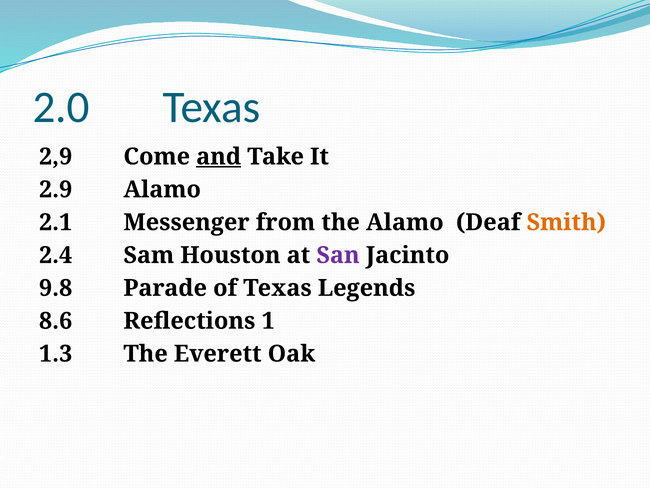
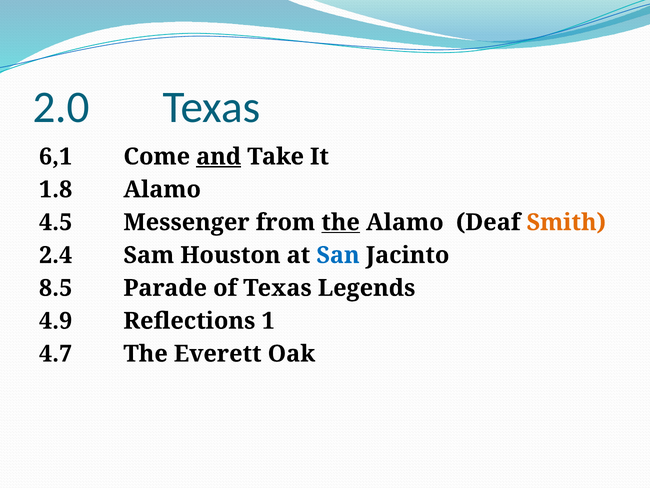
2,9: 2,9 -> 6,1
2.9: 2.9 -> 1.8
2.1: 2.1 -> 4.5
the at (341, 222) underline: none -> present
San colour: purple -> blue
9.8: 9.8 -> 8.5
8.6: 8.6 -> 4.9
1.3: 1.3 -> 4.7
